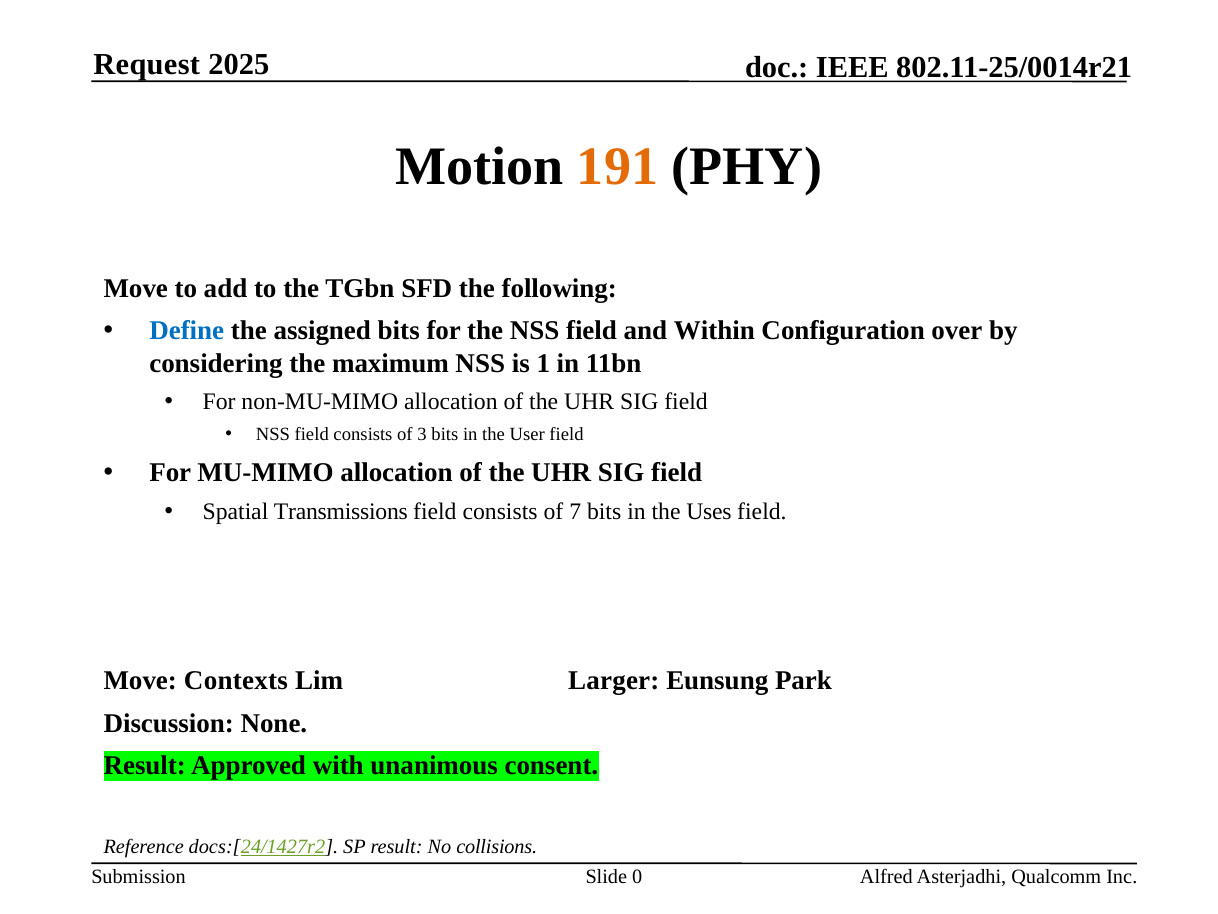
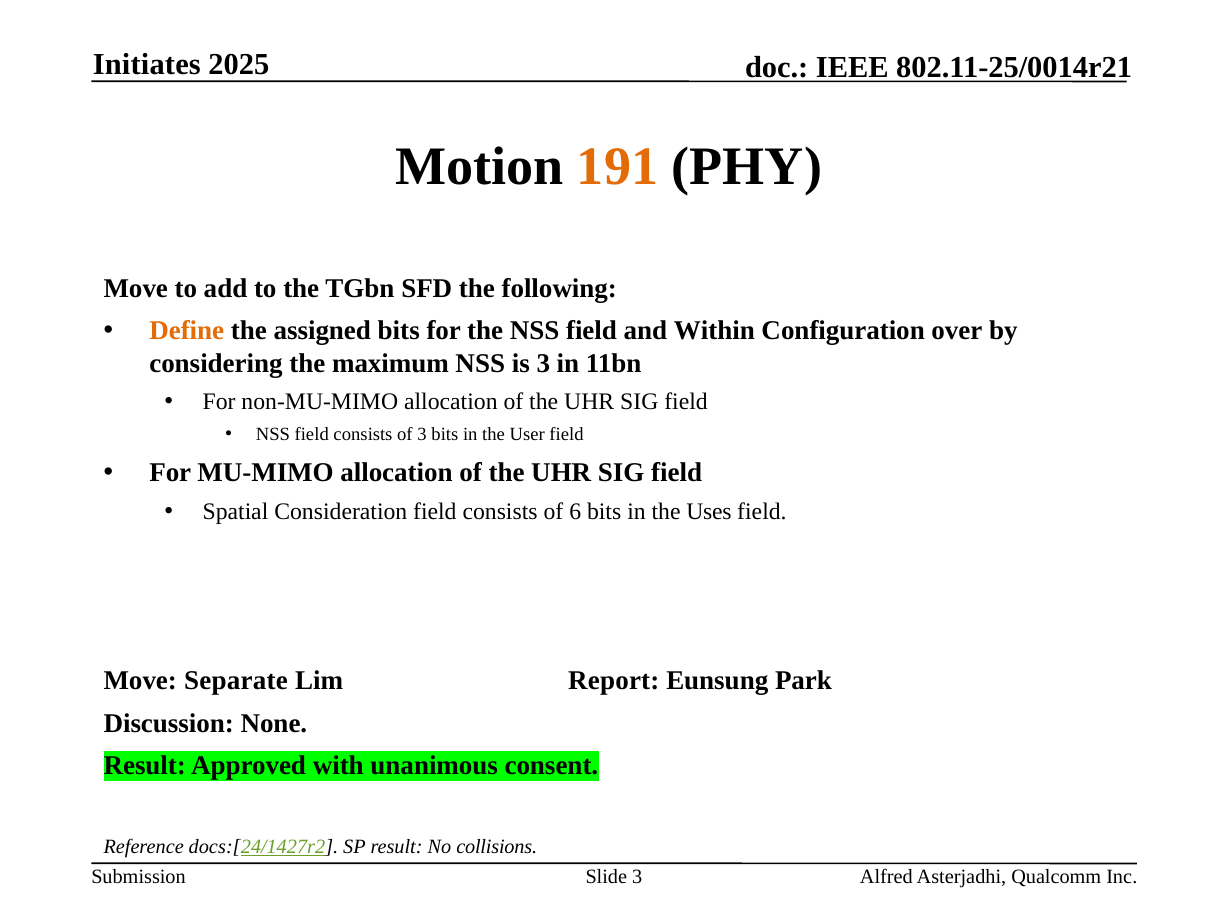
Request: Request -> Initiates
Define colour: blue -> orange
is 1: 1 -> 3
Transmissions: Transmissions -> Consideration
7: 7 -> 6
Contexts: Contexts -> Separate
Larger: Larger -> Report
Slide 0: 0 -> 3
